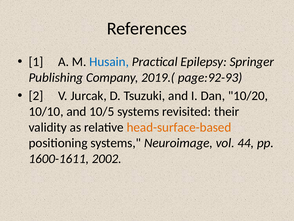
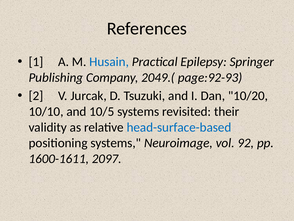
2019.(: 2019.( -> 2049.(
head-surface-based colour: orange -> blue
44: 44 -> 92
2002: 2002 -> 2097
